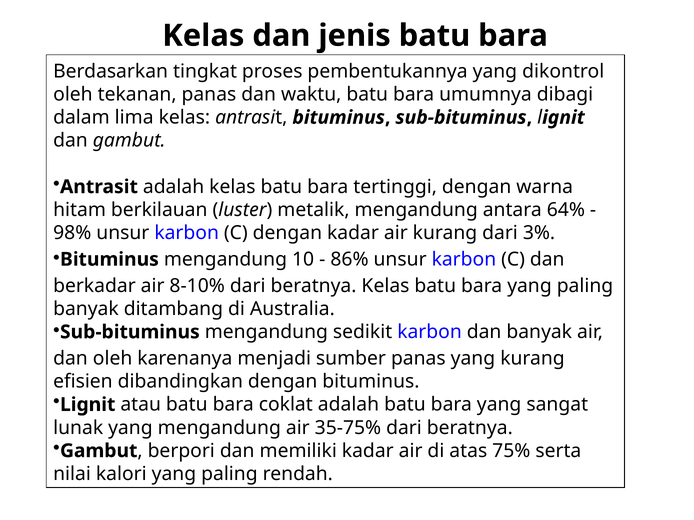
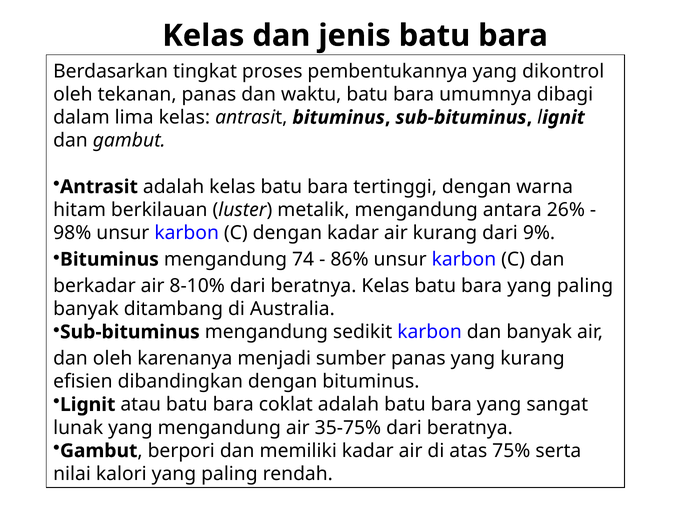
64%: 64% -> 26%
3%: 3% -> 9%
10: 10 -> 74
